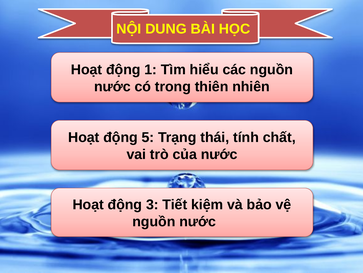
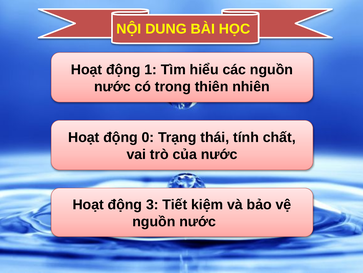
5: 5 -> 0
